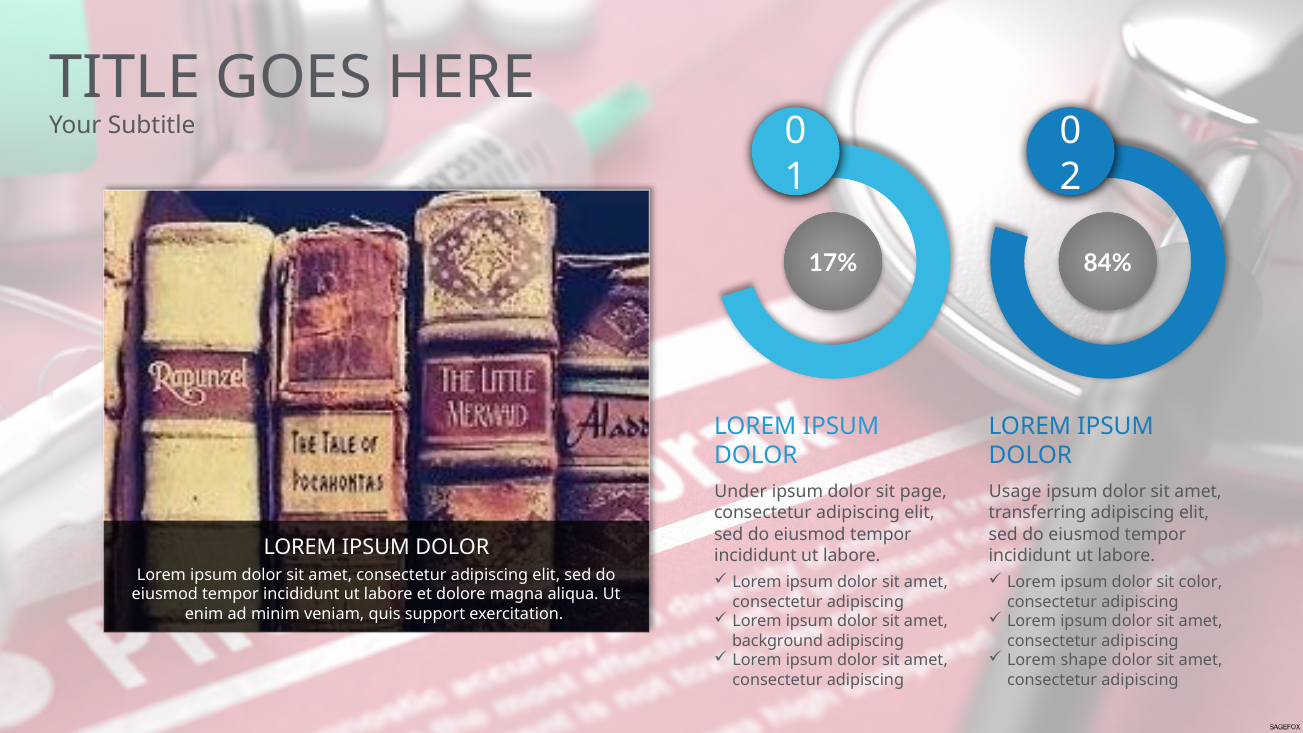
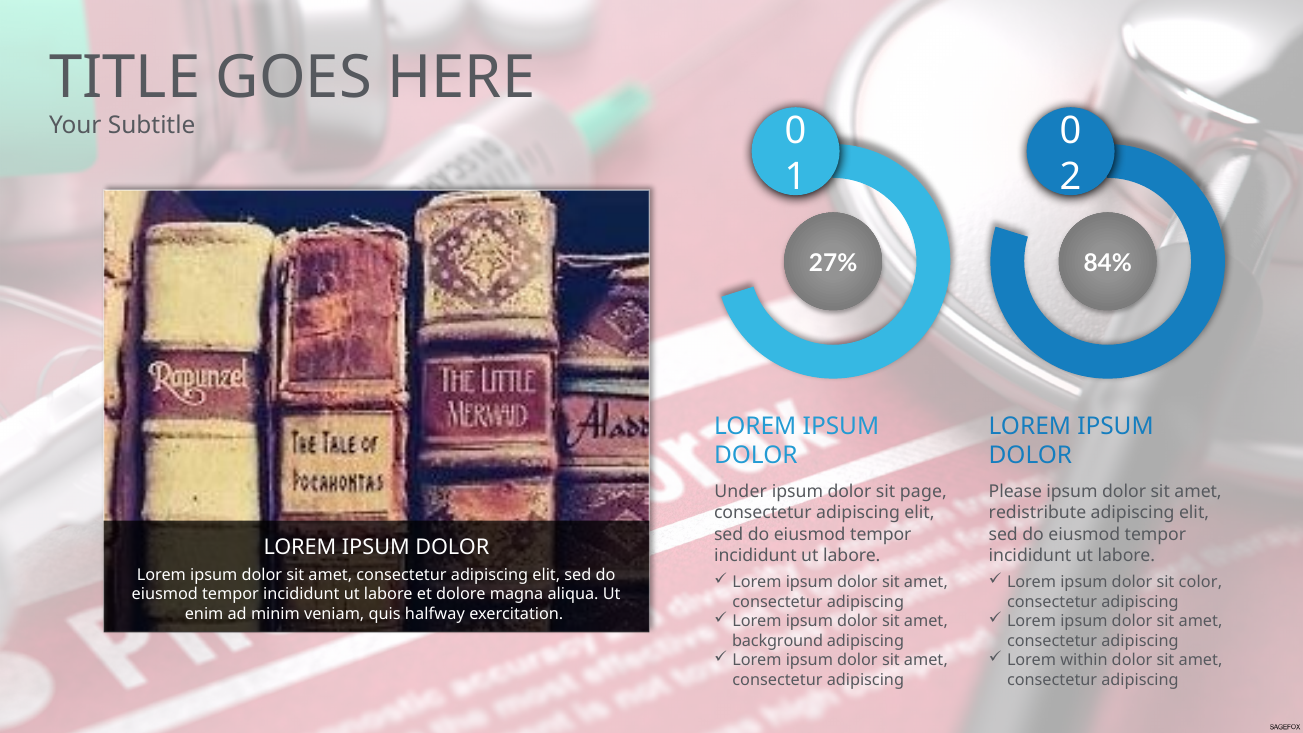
17%: 17% -> 27%
Usage: Usage -> Please
transferring: transferring -> redistribute
support: support -> halfway
shape: shape -> within
